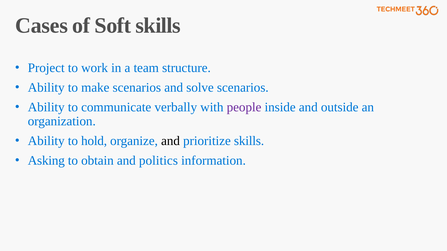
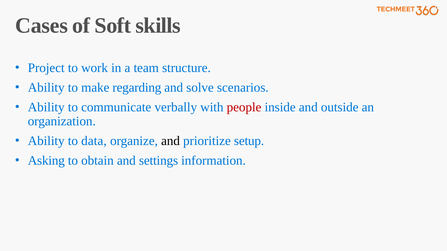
make scenarios: scenarios -> regarding
people colour: purple -> red
hold: hold -> data
prioritize skills: skills -> setup
politics: politics -> settings
